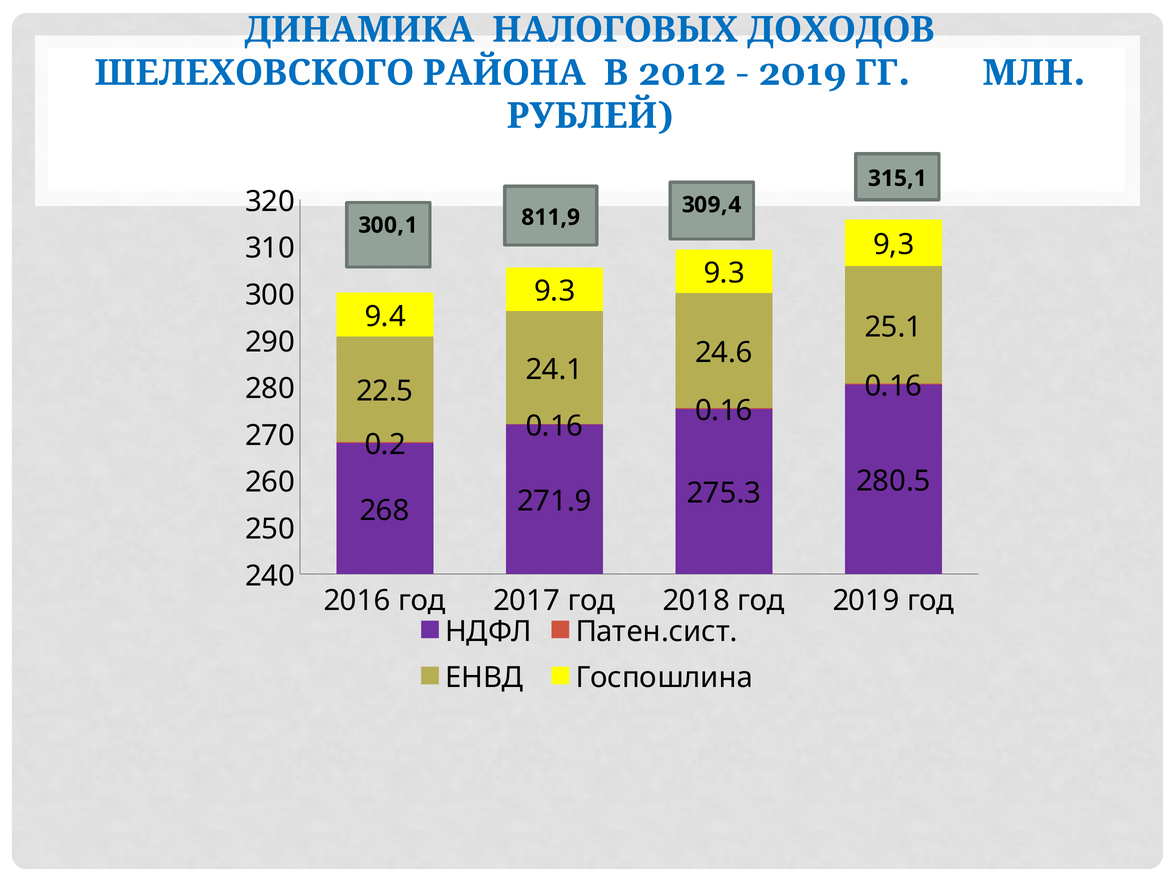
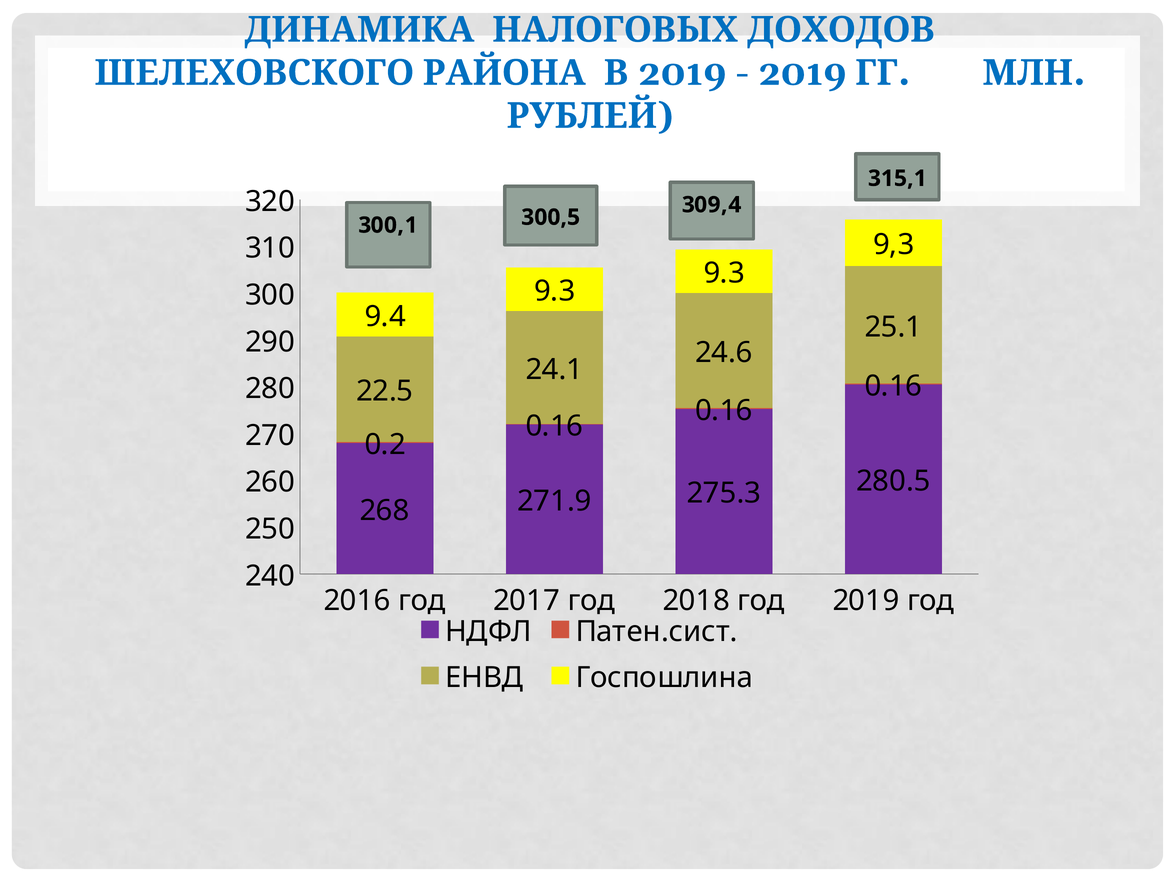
2012 at (682, 73): 2012 -> 2019
811,9: 811,9 -> 300,5
